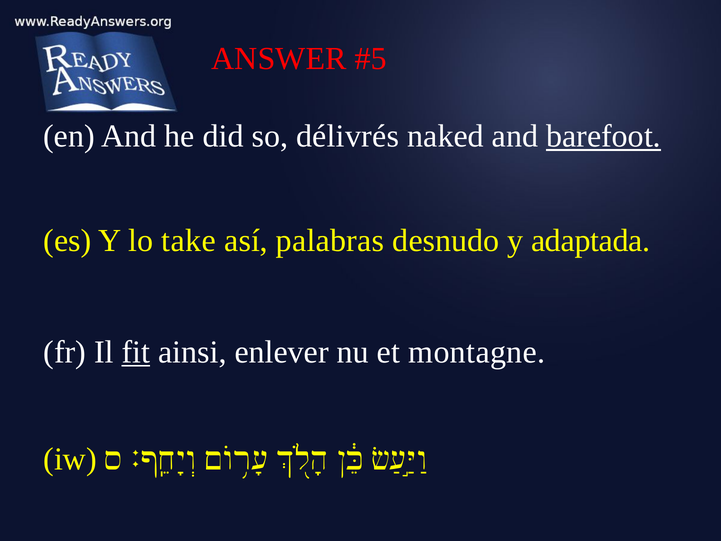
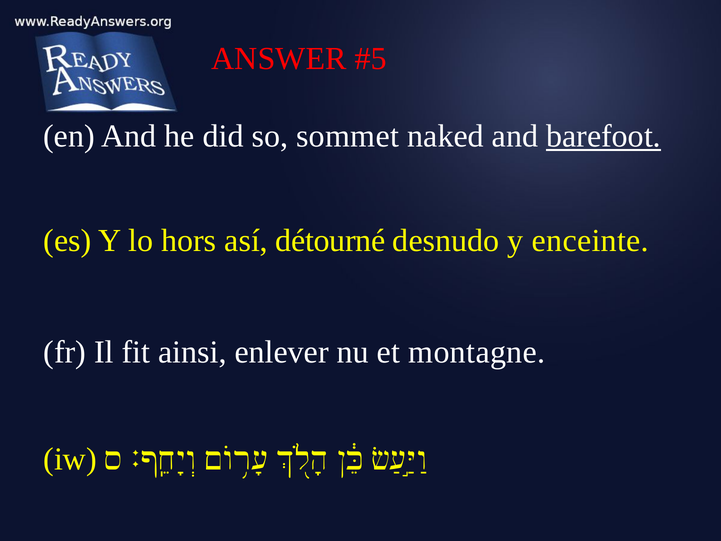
délivrés: délivrés -> sommet
take: take -> hors
palabras: palabras -> détourné
adaptada: adaptada -> enceinte
fit underline: present -> none
